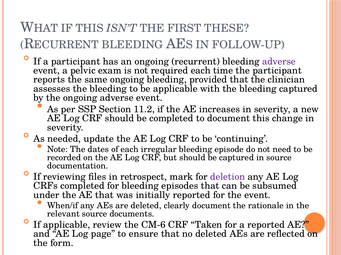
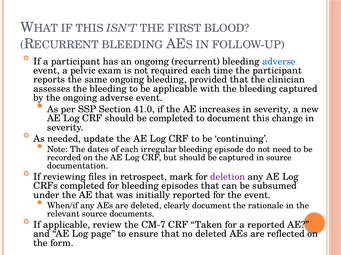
THESE: THESE -> BLOOD
adverse at (279, 62) colour: purple -> blue
11.2: 11.2 -> 41.0
CM-6: CM-6 -> CM-7
